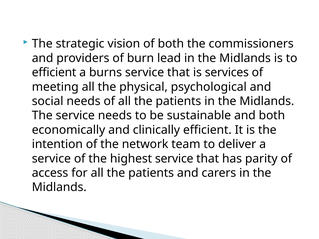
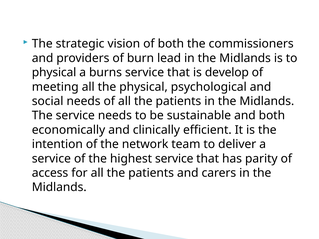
efficient at (54, 73): efficient -> physical
services: services -> develop
